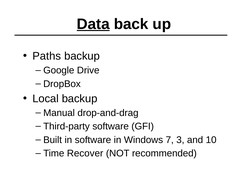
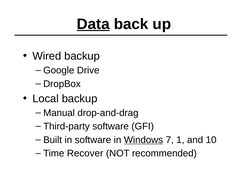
Paths: Paths -> Wired
Windows underline: none -> present
3: 3 -> 1
